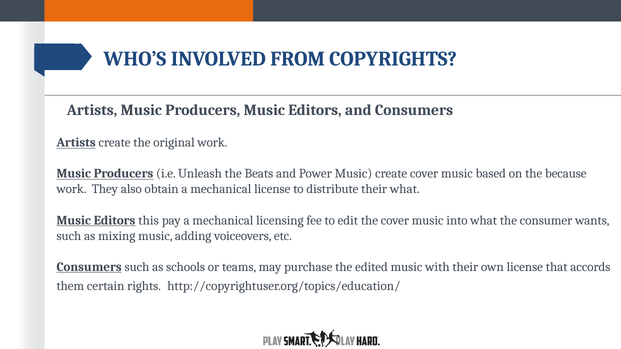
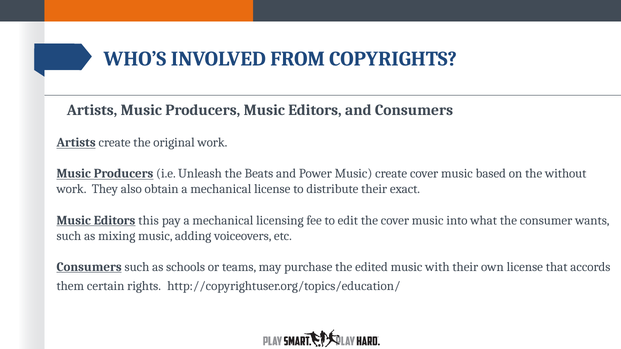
because: because -> without
their what: what -> exact
